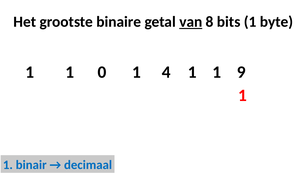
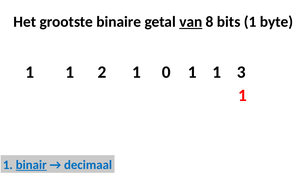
0: 0 -> 2
4: 4 -> 0
9: 9 -> 3
binair underline: none -> present
